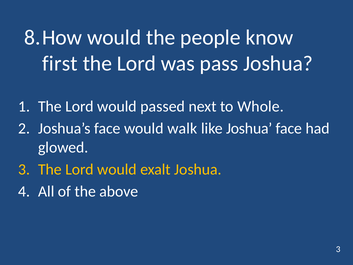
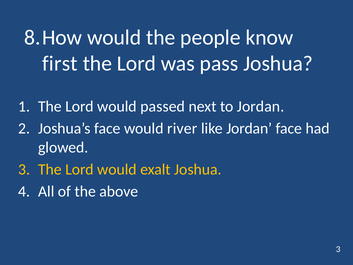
to Whole: Whole -> Jordan
walk: walk -> river
like Joshua: Joshua -> Jordan
